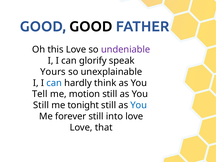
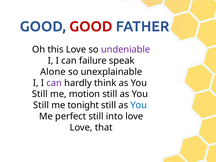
GOOD at (91, 27) colour: black -> red
glorify: glorify -> failure
Yours: Yours -> Alone
can at (54, 83) colour: blue -> purple
Tell at (40, 94): Tell -> Still
forever: forever -> perfect
